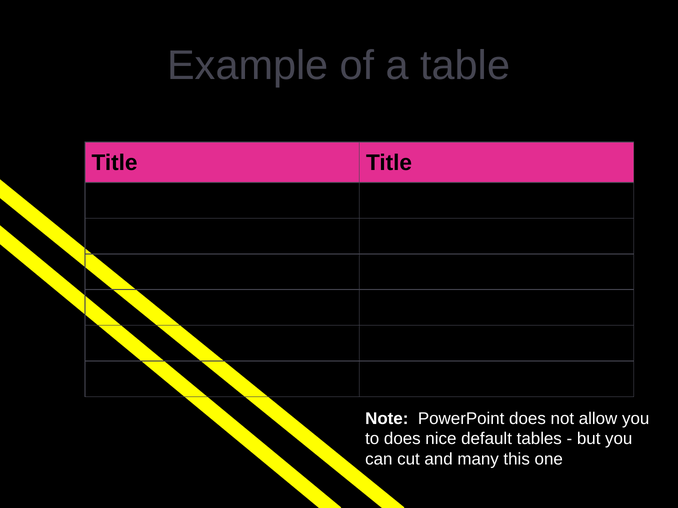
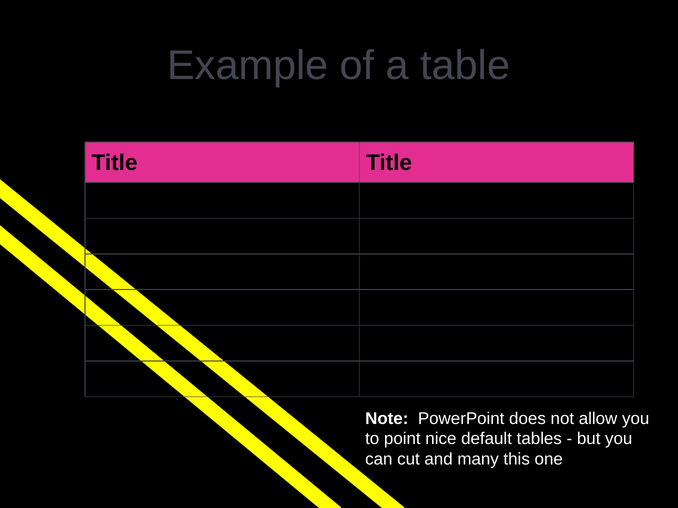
to does: does -> point
